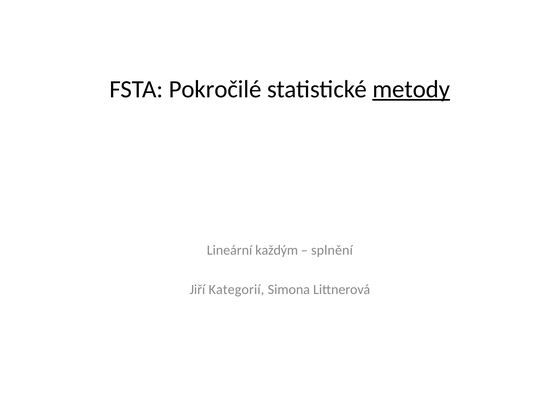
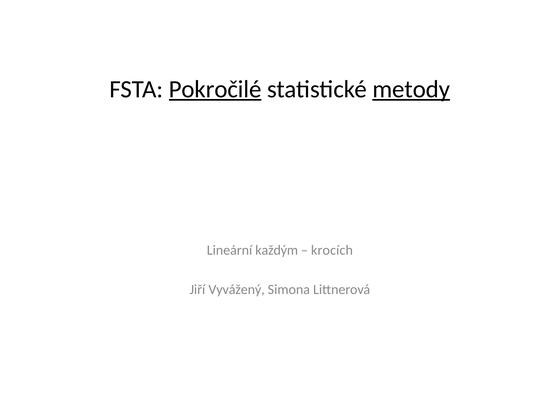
Pokročilé underline: none -> present
splnění: splnění -> krocích
Kategorií: Kategorií -> Vyvážený
